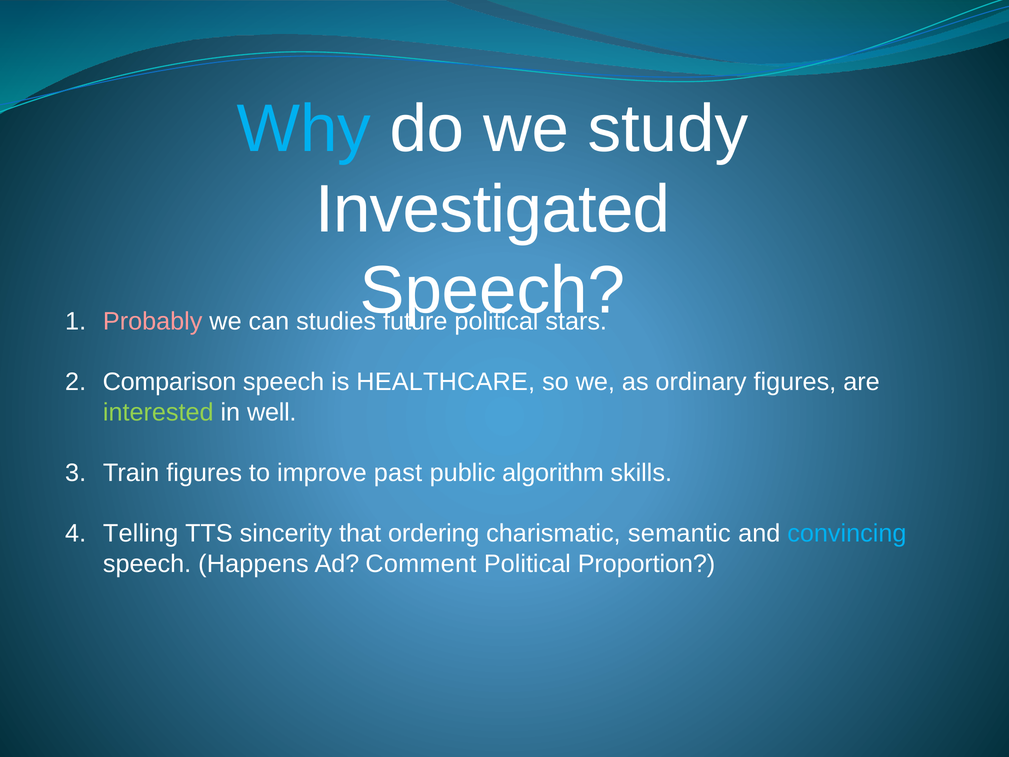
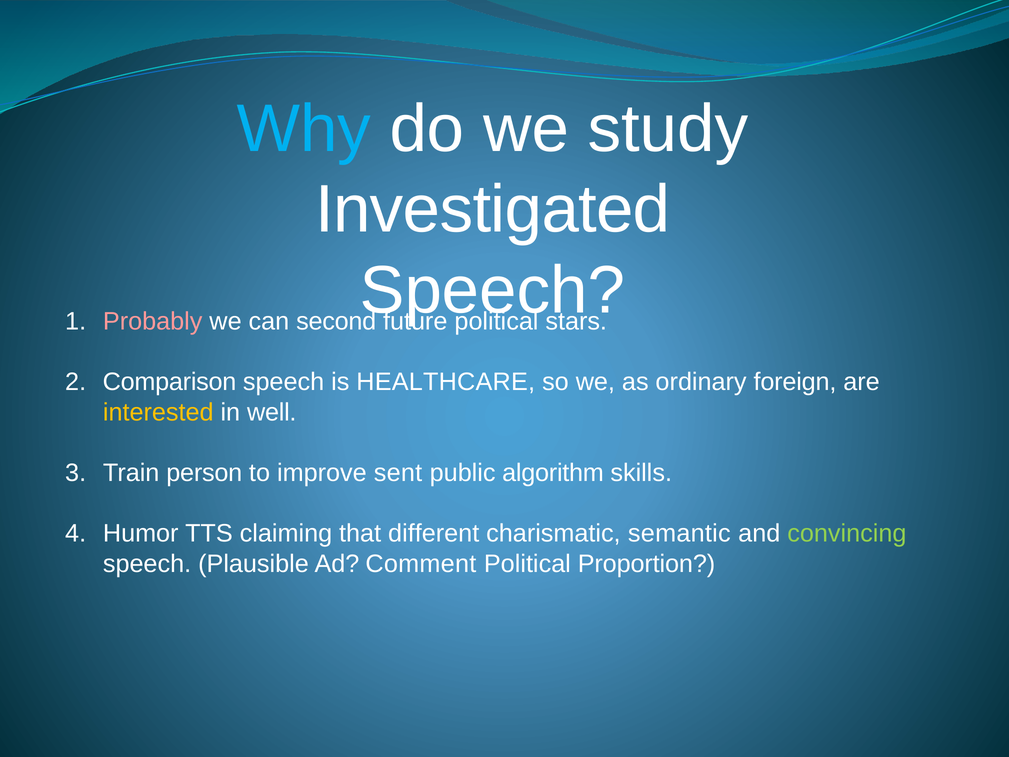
studies: studies -> second
ordinary figures: figures -> foreign
interested colour: light green -> yellow
Train figures: figures -> person
past: past -> sent
Telling: Telling -> Humor
sincerity: sincerity -> claiming
ordering: ordering -> different
convincing colour: light blue -> light green
Happens: Happens -> Plausible
